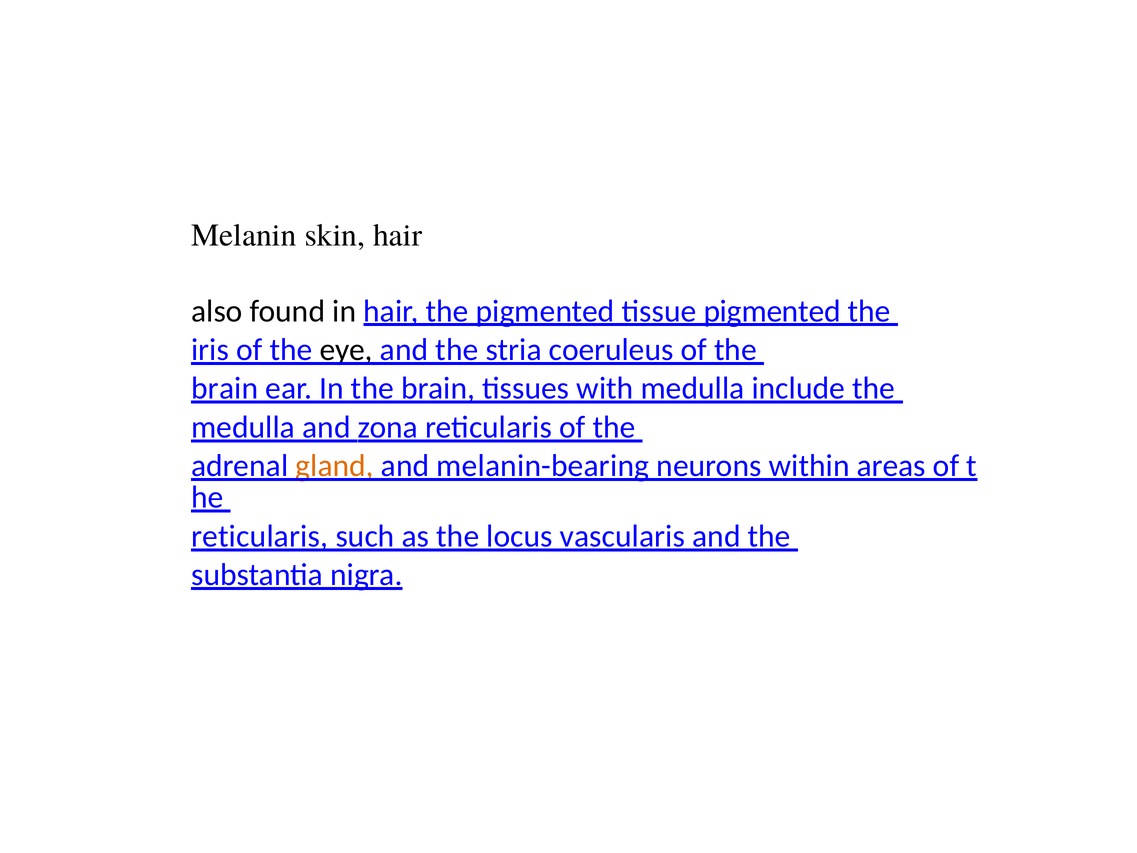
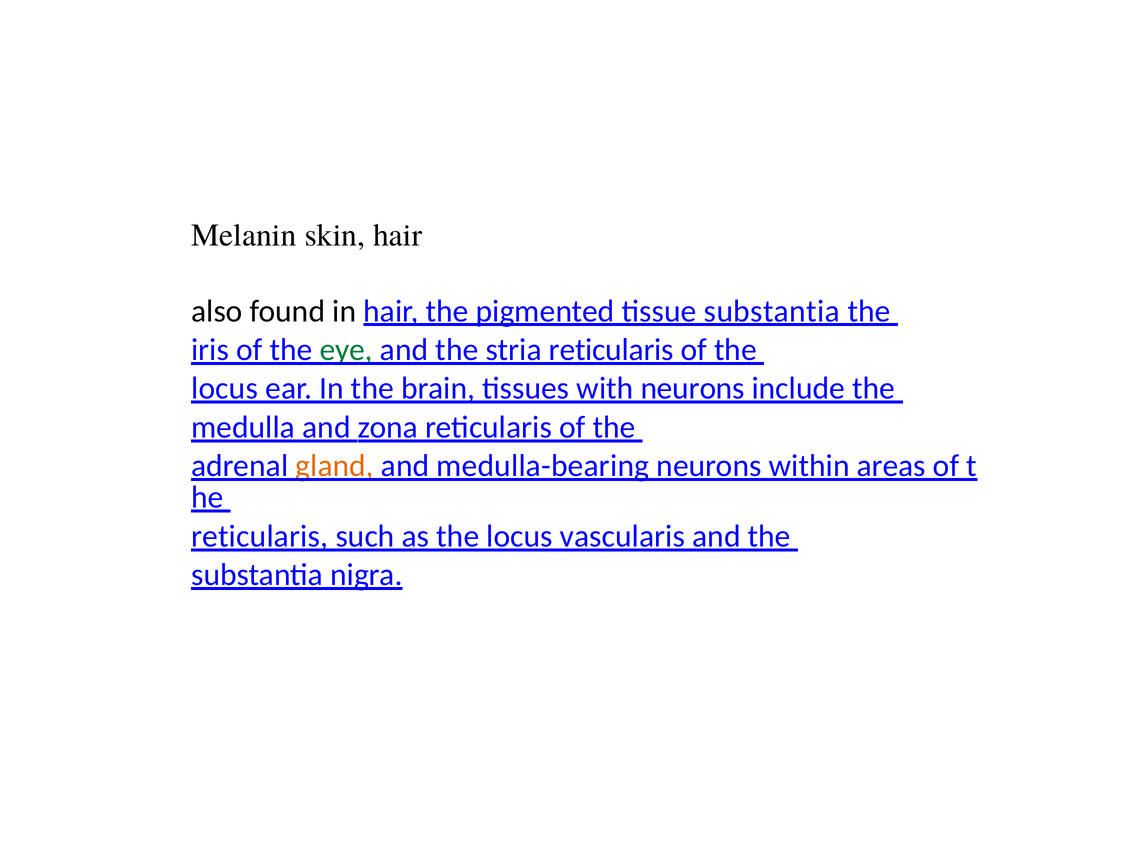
tissue pigmented: pigmented -> substantia
eye colour: black -> green
stria coeruleus: coeruleus -> reticularis
brain at (225, 388): brain -> locus
with medulla: medulla -> neurons
melanin-bearing: melanin-bearing -> medulla-bearing
